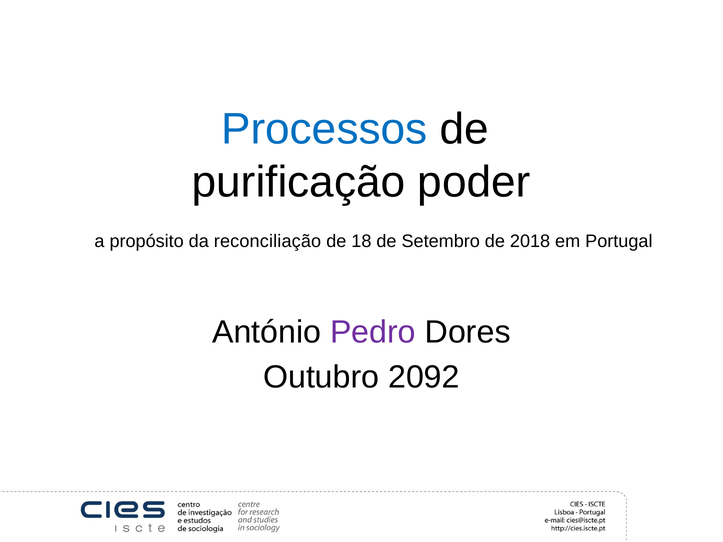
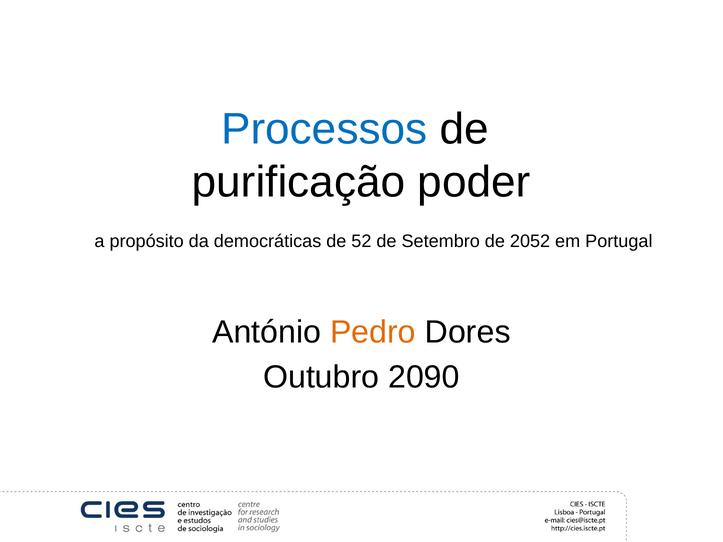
reconciliação: reconciliação -> democráticas
18: 18 -> 52
2018: 2018 -> 2052
Pedro colour: purple -> orange
2092: 2092 -> 2090
